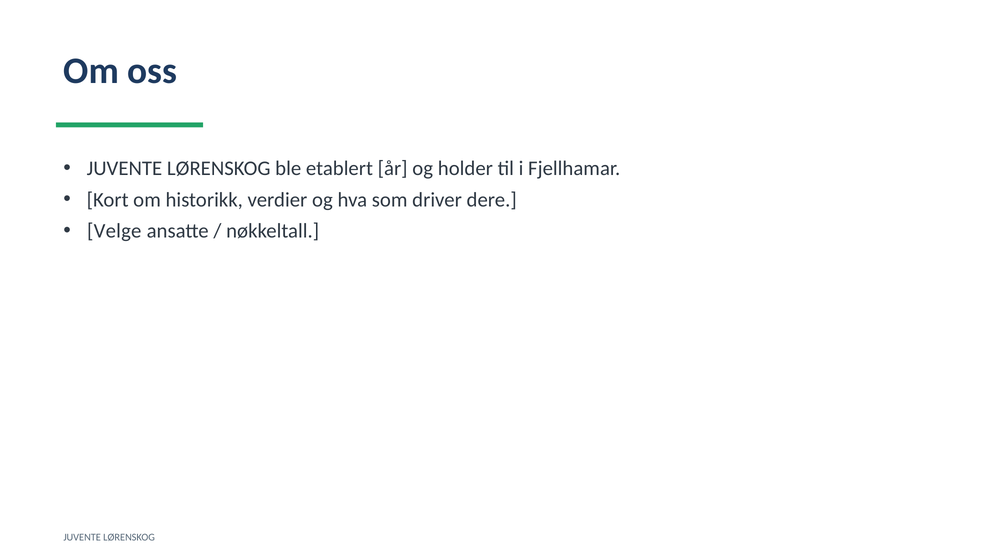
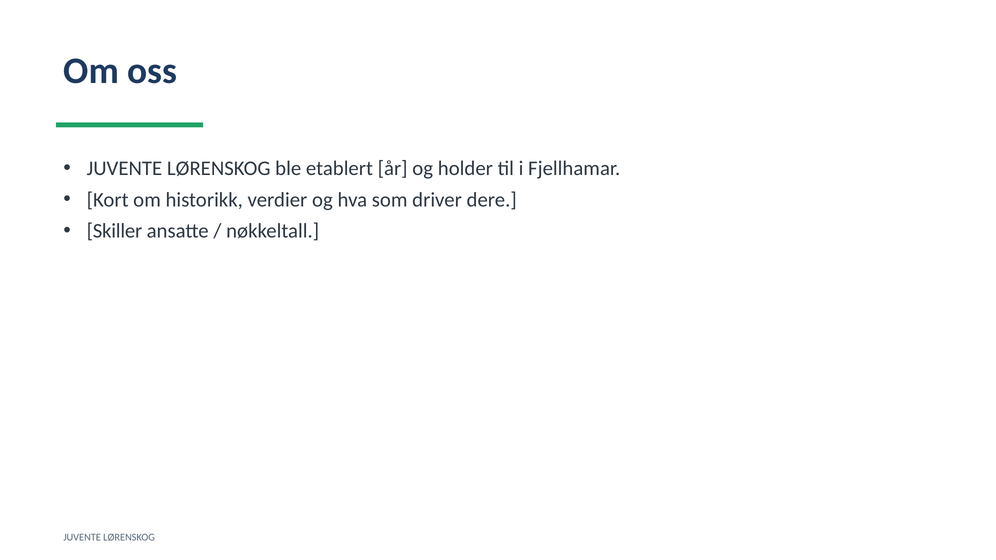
Velge: Velge -> Skiller
